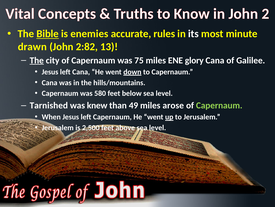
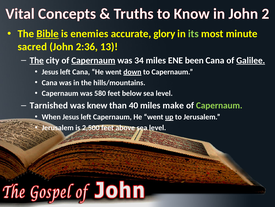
rules: rules -> glory
its colour: white -> light green
drawn: drawn -> sacred
2:82: 2:82 -> 2:36
Capernaum at (93, 60) underline: none -> present
75: 75 -> 34
glory: glory -> been
Galilee underline: none -> present
49: 49 -> 40
arose: arose -> make
